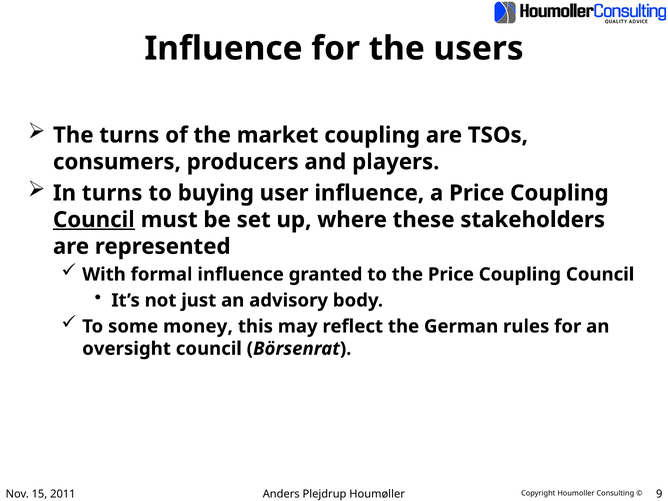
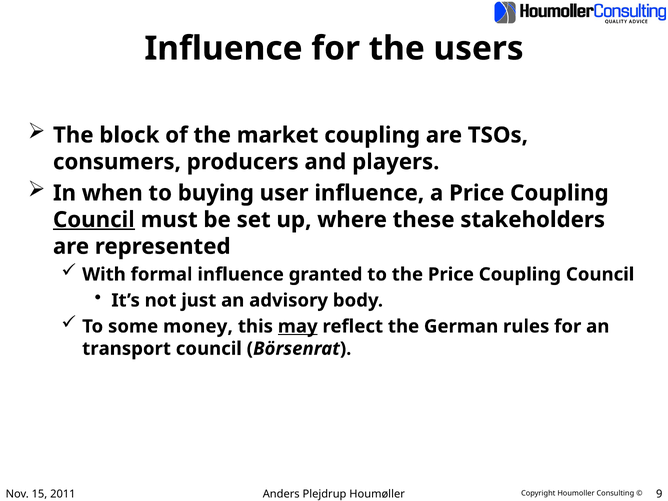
The turns: turns -> block
In turns: turns -> when
may underline: none -> present
oversight: oversight -> transport
